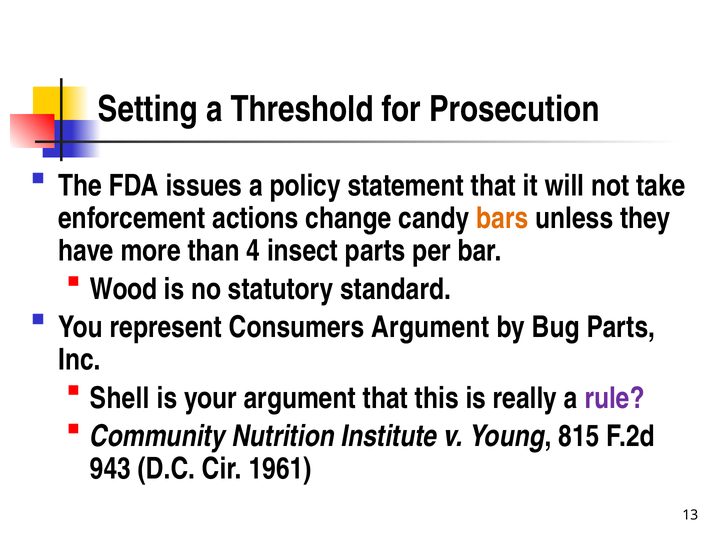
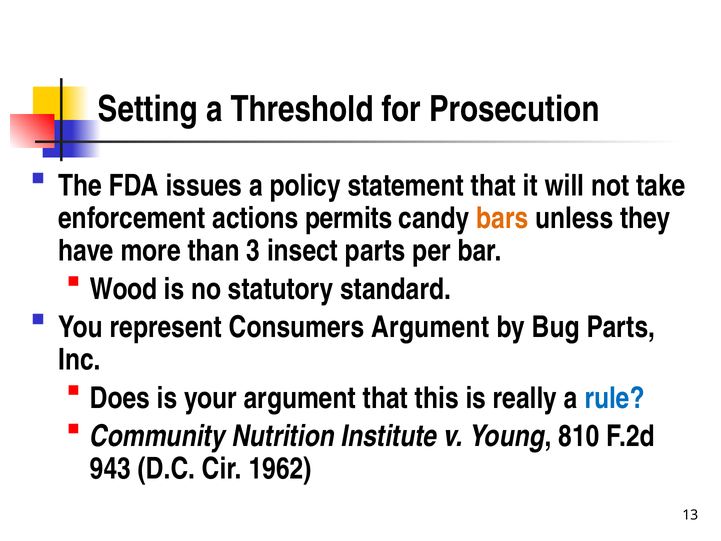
change: change -> permits
4: 4 -> 3
Shell: Shell -> Does
rule colour: purple -> blue
815: 815 -> 810
1961: 1961 -> 1962
